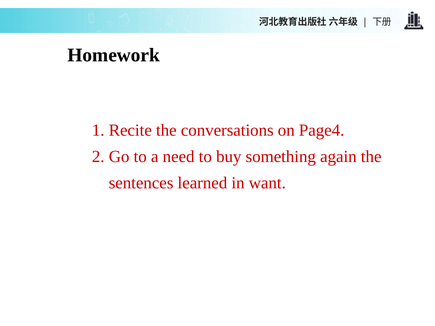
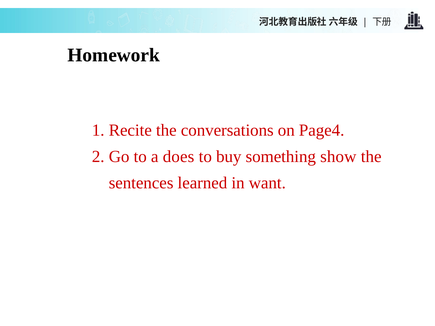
need: need -> does
again: again -> show
